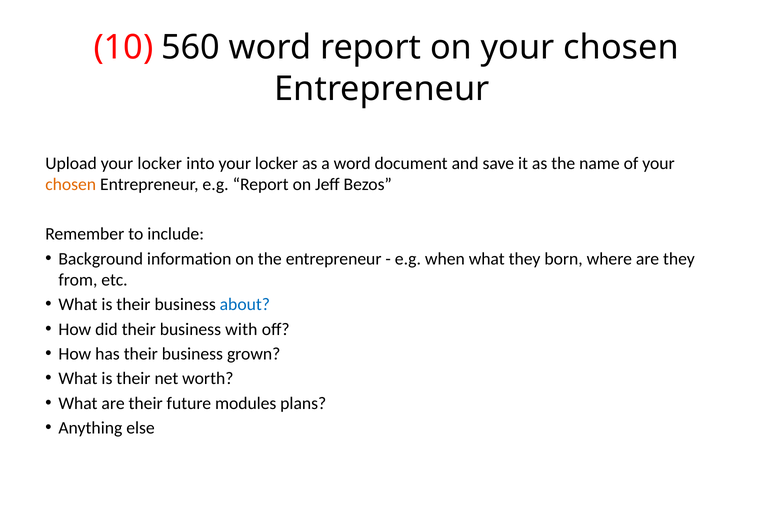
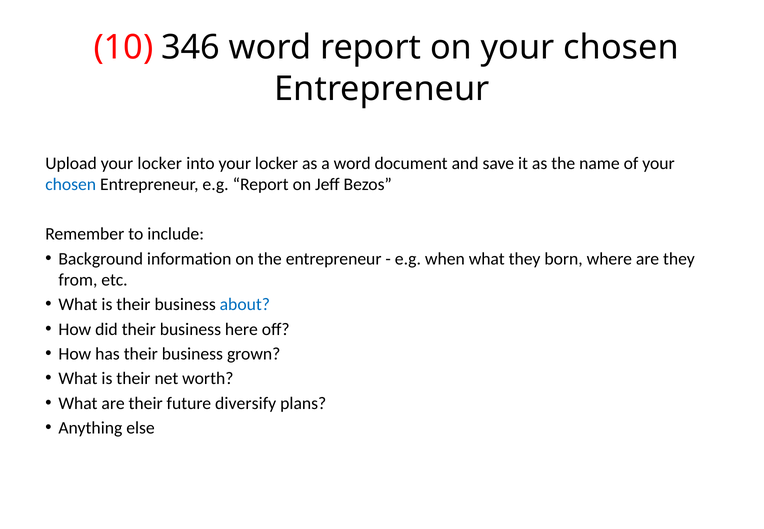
560: 560 -> 346
chosen at (71, 185) colour: orange -> blue
with: with -> here
modules: modules -> diversify
